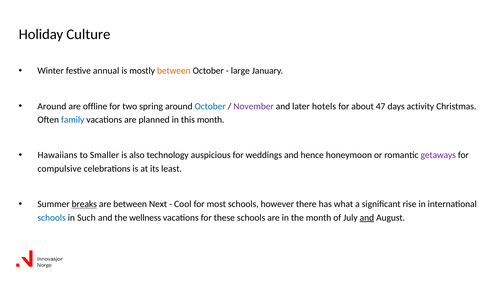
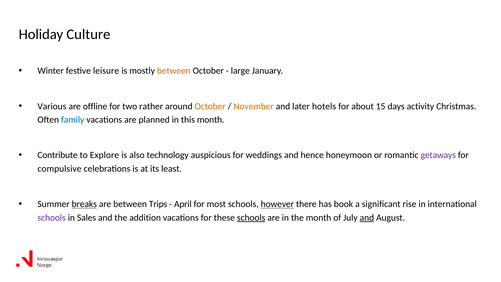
annual: annual -> leisure
Around at (52, 106): Around -> Various
spring: spring -> rather
October at (210, 106) colour: blue -> orange
November colour: purple -> orange
47: 47 -> 15
Hawaiians: Hawaiians -> Contribute
Smaller: Smaller -> Explore
Next: Next -> Trips
Cool: Cool -> April
however underline: none -> present
what: what -> book
schools at (52, 217) colour: blue -> purple
Such: Such -> Sales
wellness: wellness -> addition
schools at (251, 217) underline: none -> present
